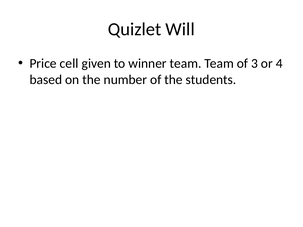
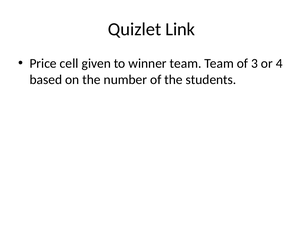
Will: Will -> Link
